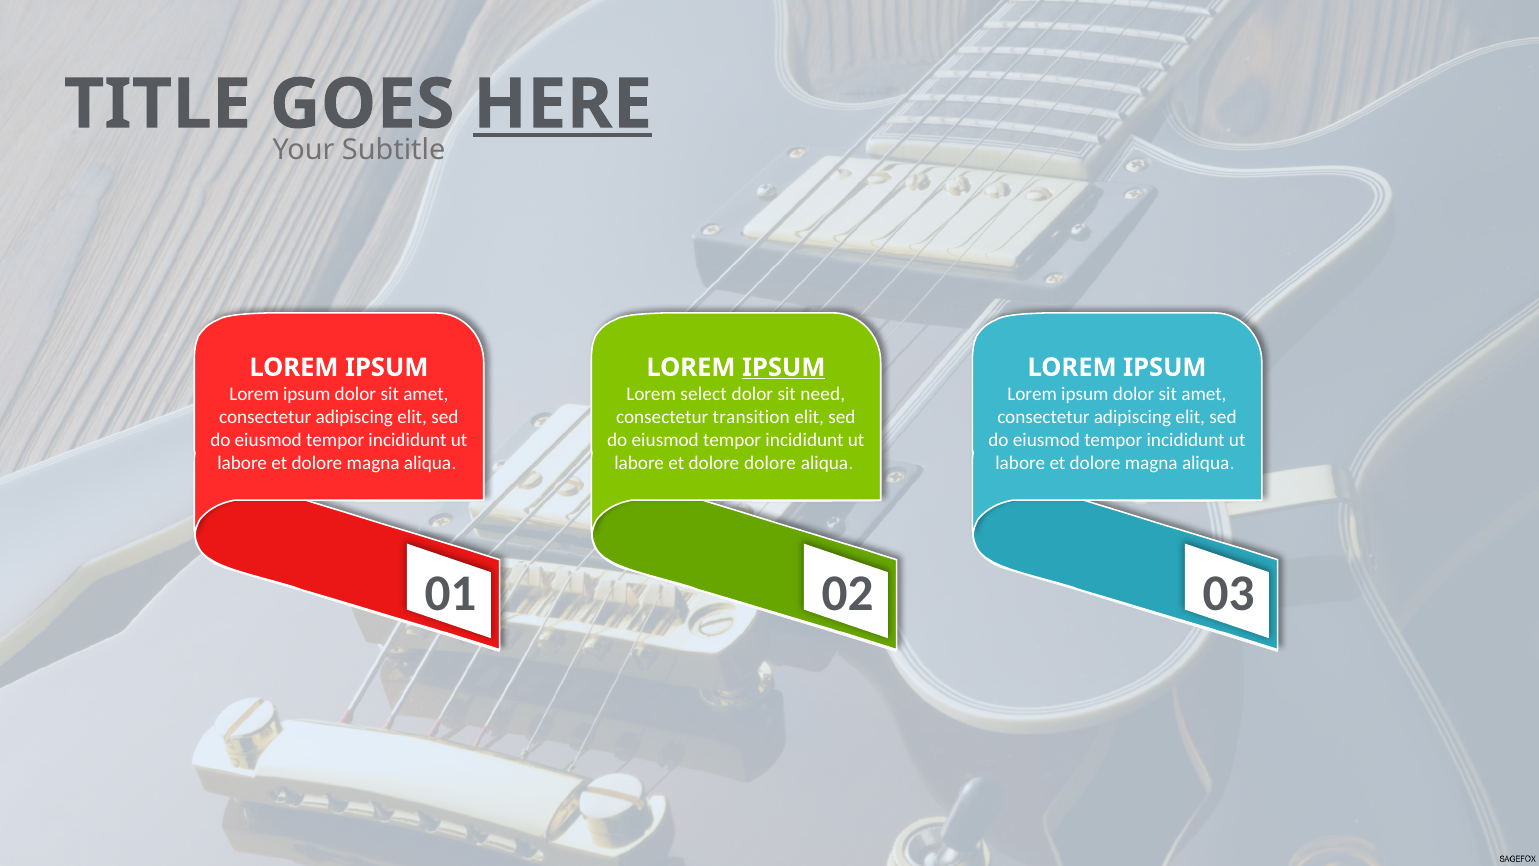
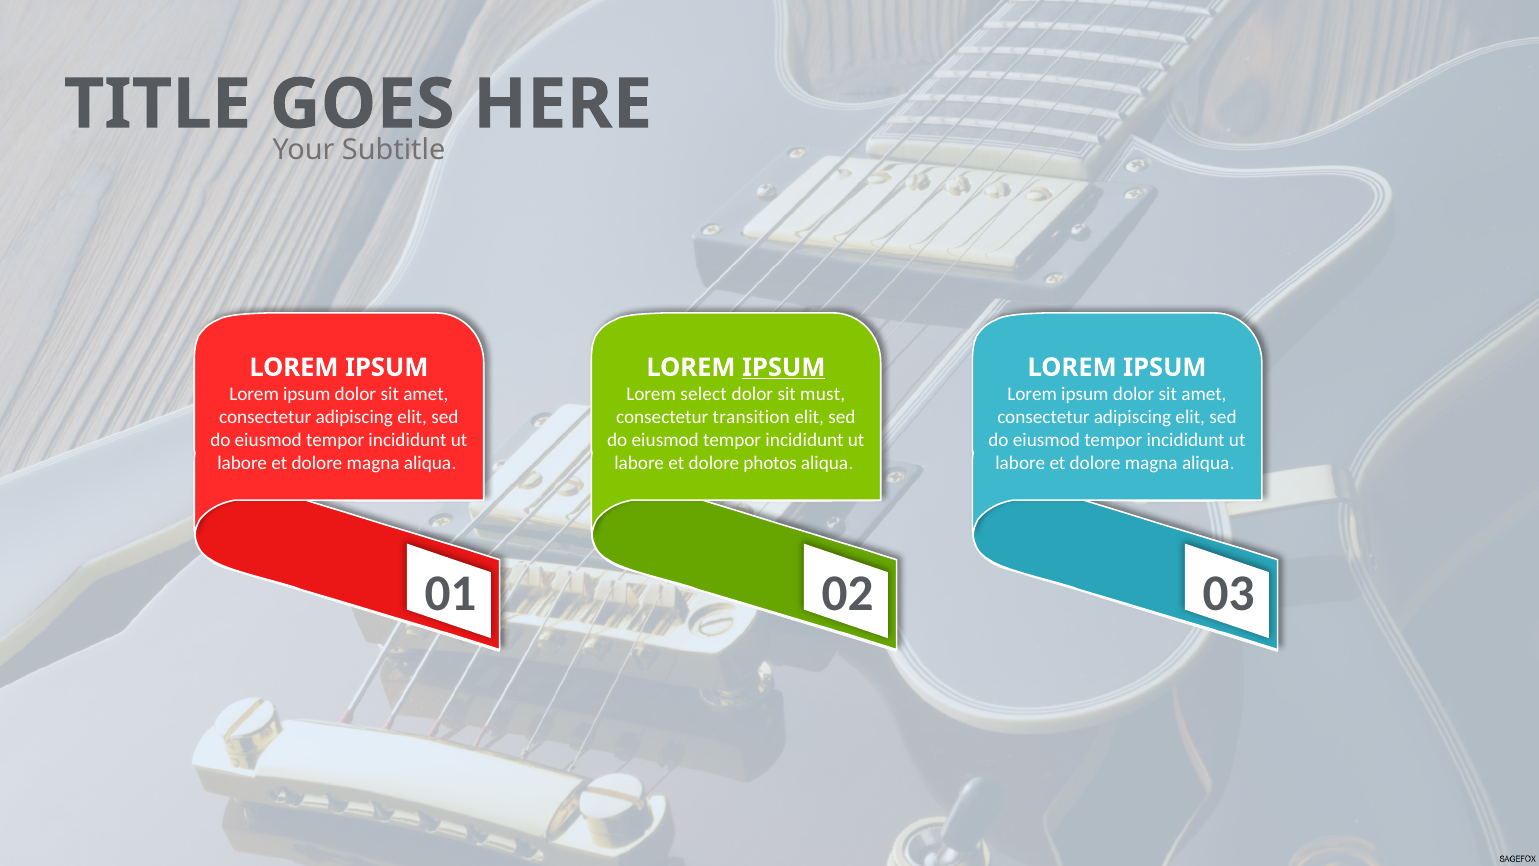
HERE underline: present -> none
need: need -> must
dolore dolore: dolore -> photos
